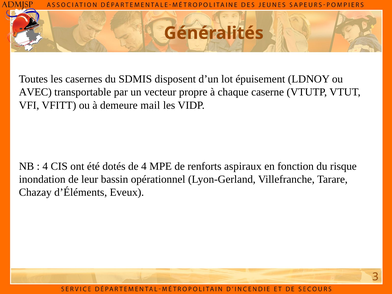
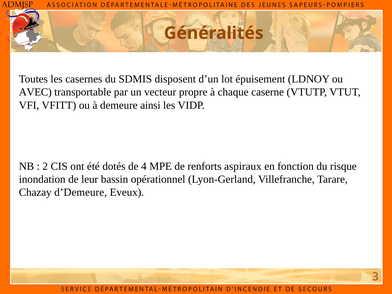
mail: mail -> ainsi
4 at (45, 166): 4 -> 2
d’Éléments: d’Éléments -> d’Demeure
